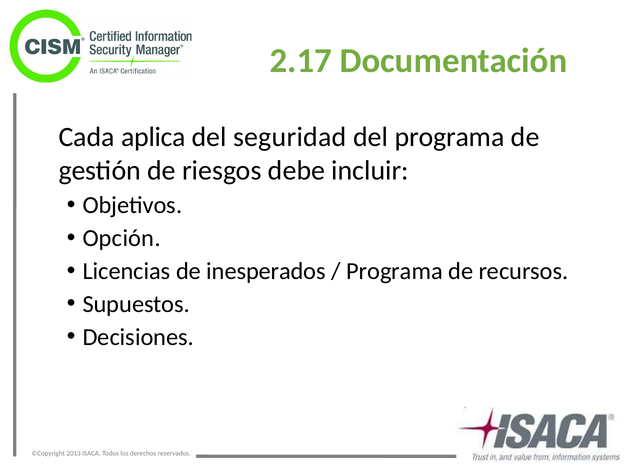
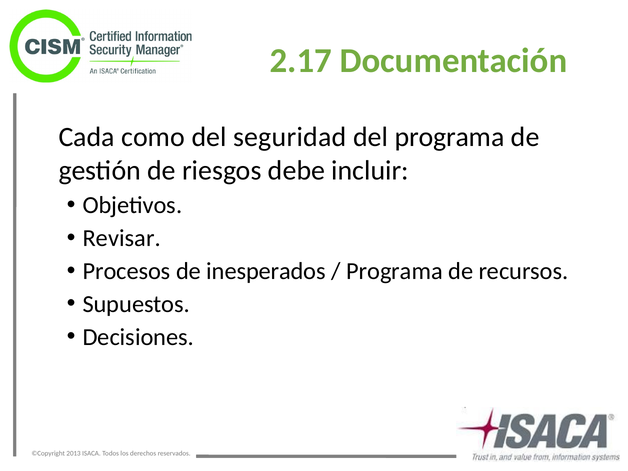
aplica: aplica -> como
Opción: Opción -> Revisar
Licencias: Licencias -> Procesos
